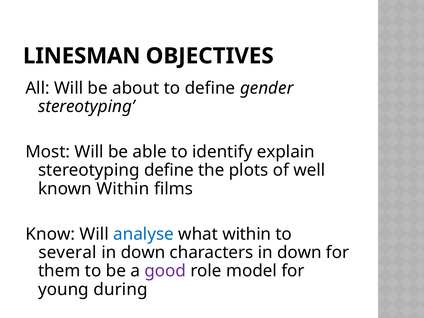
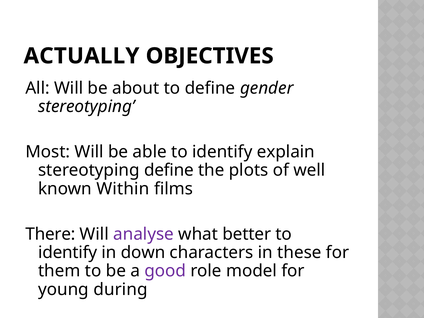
LINESMAN: LINESMAN -> ACTUALLY
Know: Know -> There
analyse colour: blue -> purple
what within: within -> better
several at (68, 253): several -> identify
characters in down: down -> these
